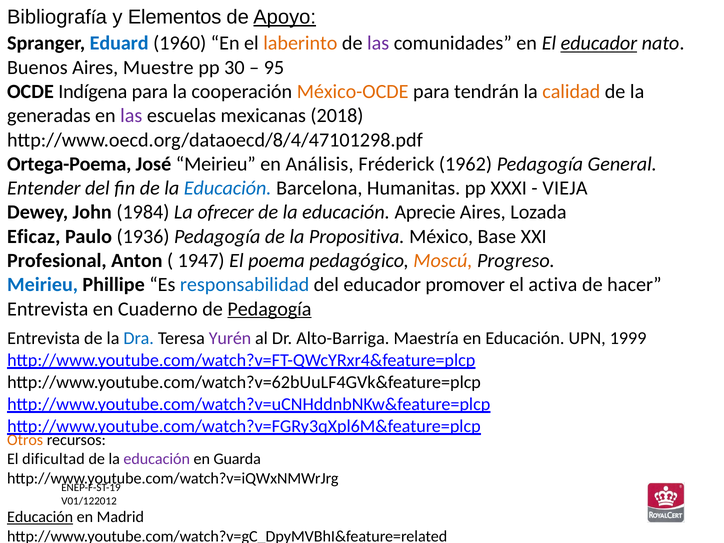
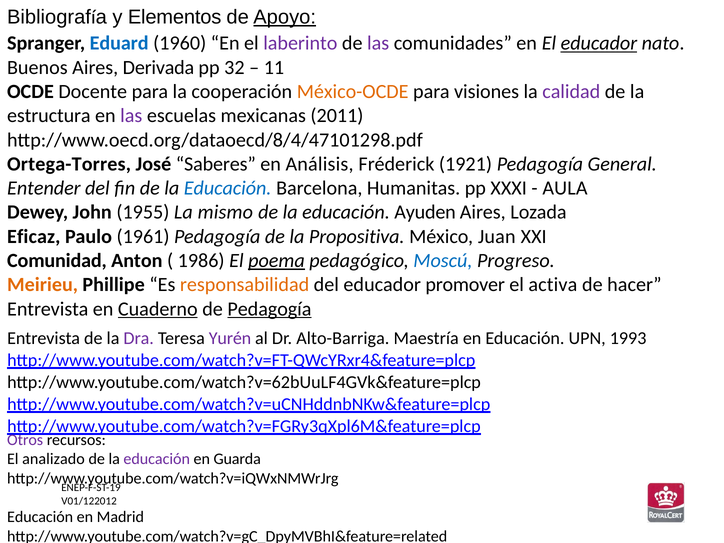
laberinto colour: orange -> purple
Muestre: Muestre -> Derivada
30: 30 -> 32
95: 95 -> 11
Indígena: Indígena -> Docente
tendrán: tendrán -> visiones
calidad colour: orange -> purple
generadas: generadas -> estructura
2018: 2018 -> 2011
Ortega-Poema: Ortega-Poema -> Ortega-Torres
José Meirieu: Meirieu -> Saberes
1962: 1962 -> 1921
VIEJA: VIEJA -> AULA
1984: 1984 -> 1955
ofrecer: ofrecer -> mismo
Aprecie: Aprecie -> Ayuden
1936: 1936 -> 1961
Base: Base -> Juan
Profesional: Profesional -> Comunidad
1947: 1947 -> 1986
poema underline: none -> present
Moscú colour: orange -> blue
Meirieu at (43, 285) colour: blue -> orange
responsabilidad colour: blue -> orange
Cuaderno underline: none -> present
Dra colour: blue -> purple
1999: 1999 -> 1993
Otros colour: orange -> purple
dificultad: dificultad -> analizado
Educación at (40, 517) underline: present -> none
